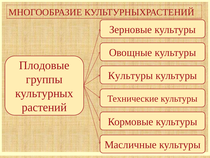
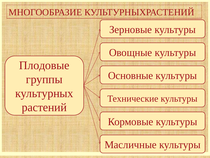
Культуры at (131, 75): Культуры -> Основные
